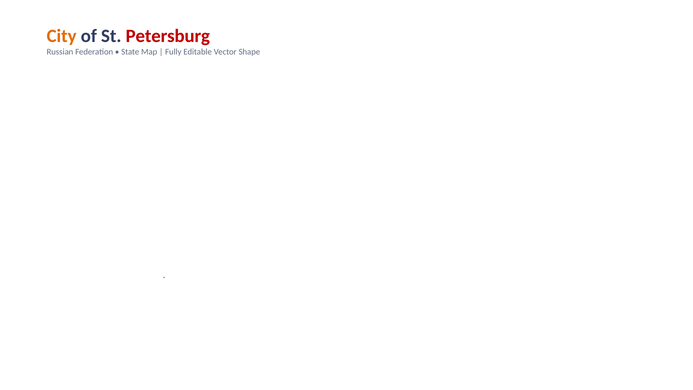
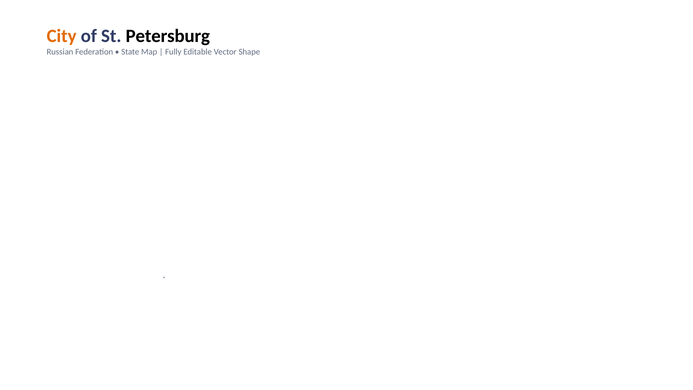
Petersburg colour: red -> black
